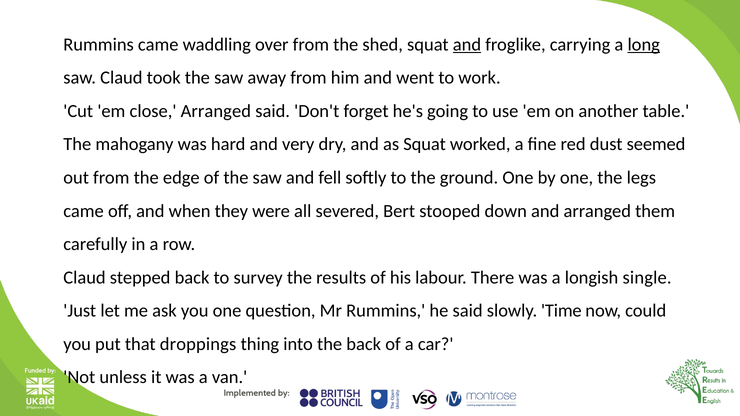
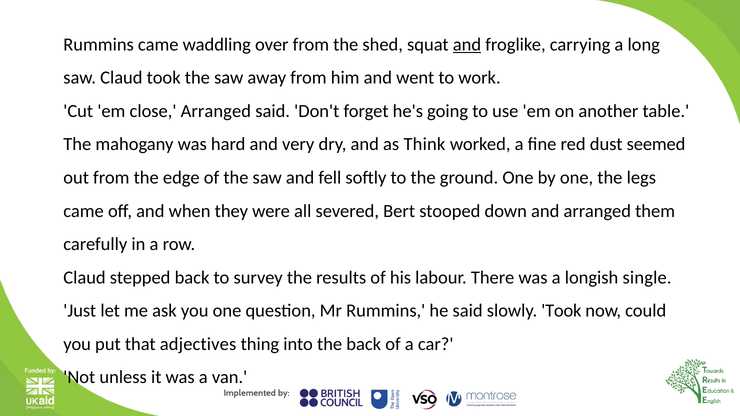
long underline: present -> none
as Squat: Squat -> Think
slowly Time: Time -> Took
droppings: droppings -> adjectives
